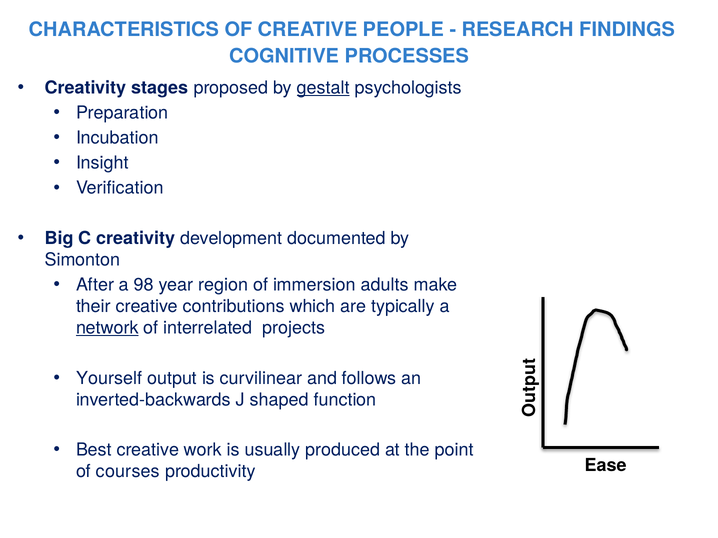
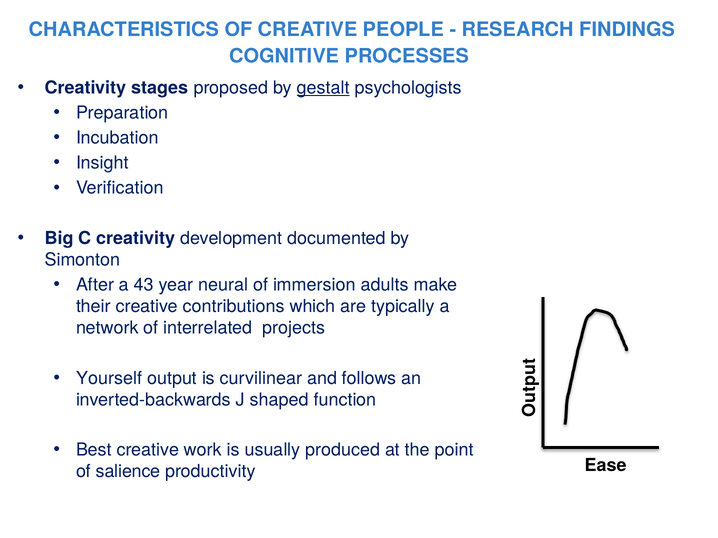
98: 98 -> 43
region: region -> neural
network underline: present -> none
courses: courses -> salience
